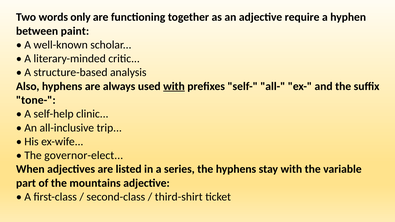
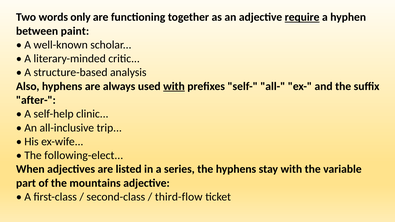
require underline: none -> present
tone-: tone- -> after-
governor-elect: governor-elect -> following-elect
third-shirt: third-shirt -> third-flow
